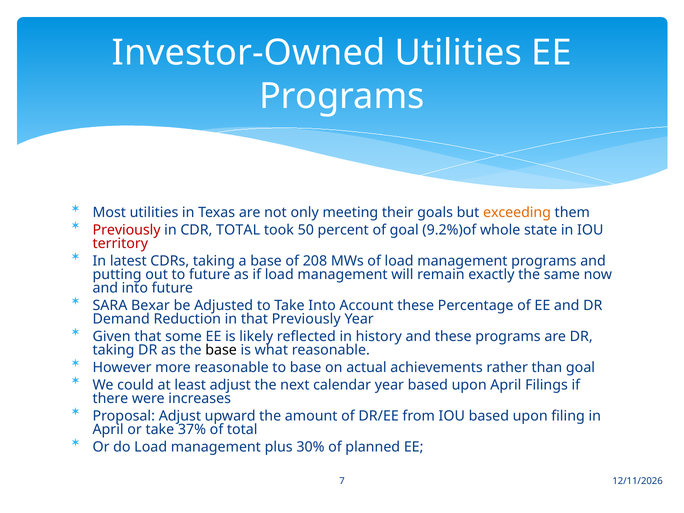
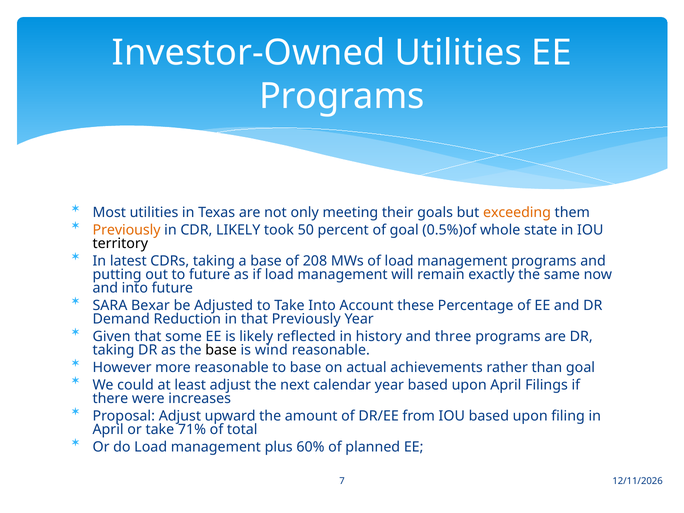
Previously at (127, 230) colour: red -> orange
CDR TOTAL: TOTAL -> LIKELY
9.2%)of: 9.2%)of -> 0.5%)of
territory colour: red -> black
and these: these -> three
what: what -> wind
37%: 37% -> 71%
30%: 30% -> 60%
